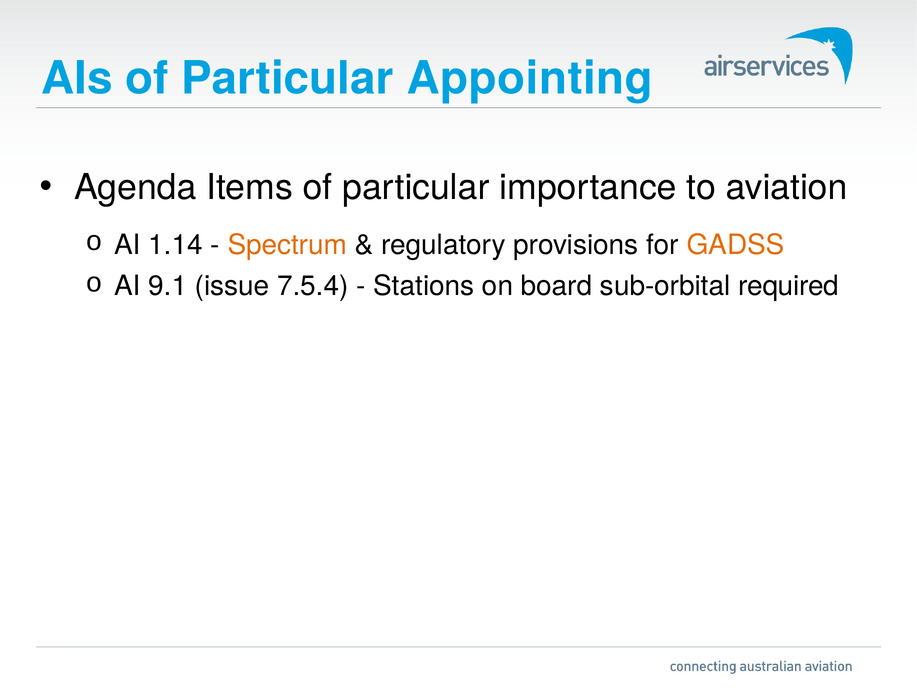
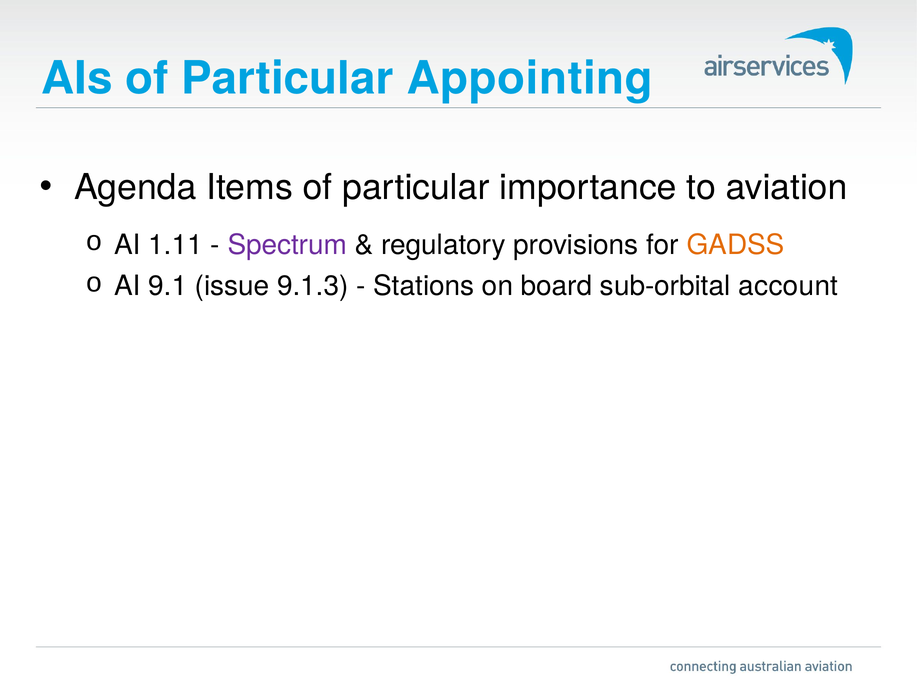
1.14: 1.14 -> 1.11
Spectrum colour: orange -> purple
7.5.4: 7.5.4 -> 9.1.3
required: required -> account
